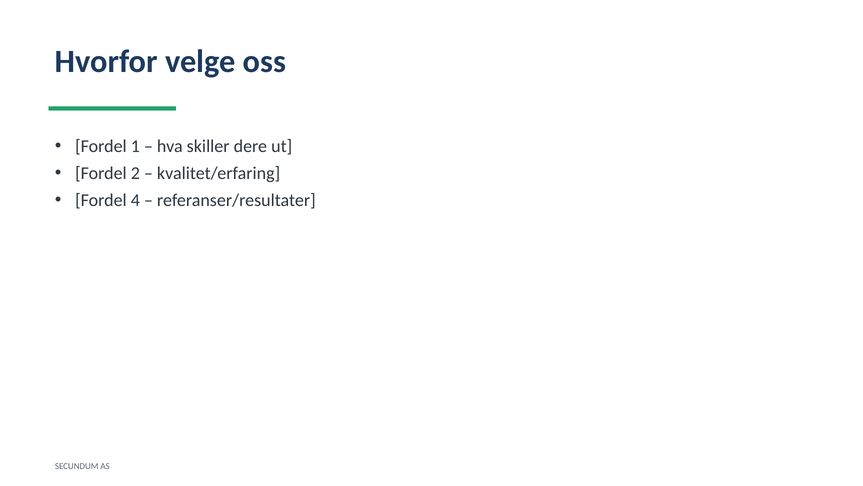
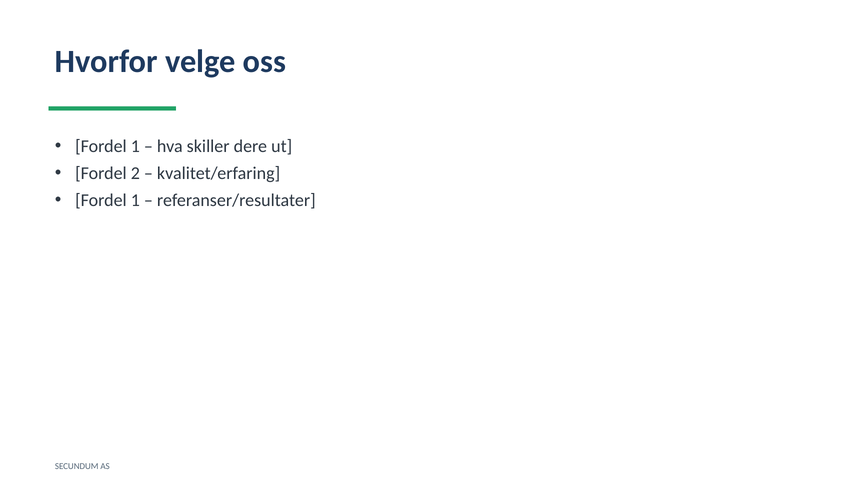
4 at (135, 200): 4 -> 1
